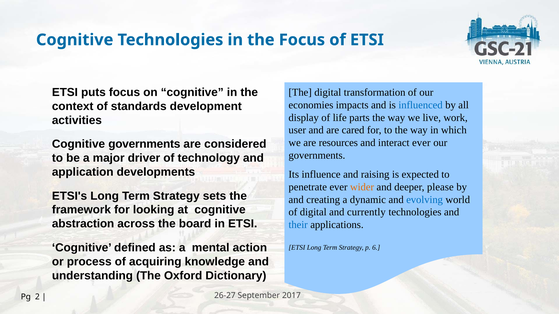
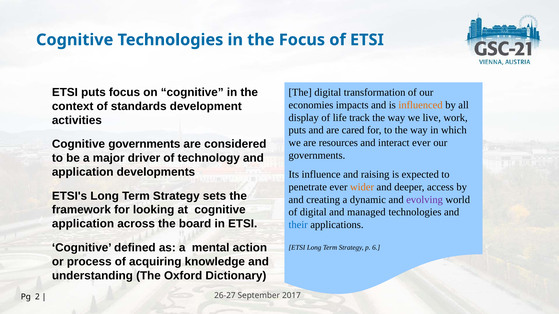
influenced colour: blue -> orange
parts: parts -> track
user at (297, 130): user -> puts
please: please -> access
evolving colour: blue -> purple
currently: currently -> managed
abstraction at (83, 224): abstraction -> application
